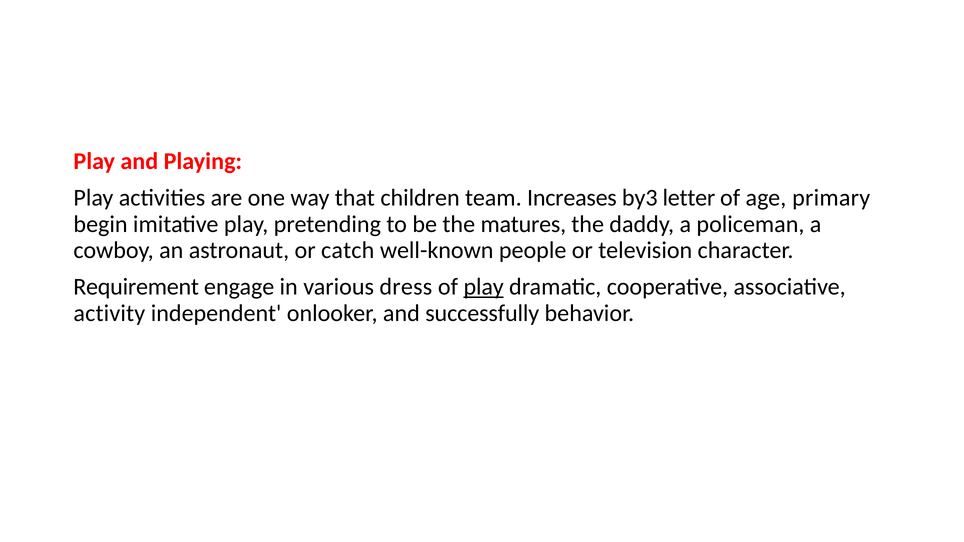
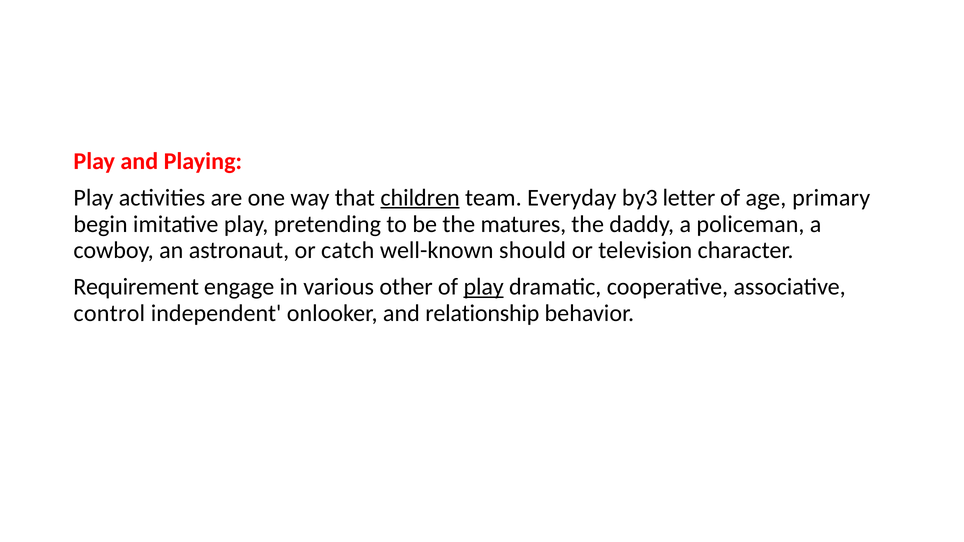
children underline: none -> present
Increases: Increases -> Everyday
people: people -> should
dress: dress -> other
activity: activity -> control
successfully: successfully -> relationship
